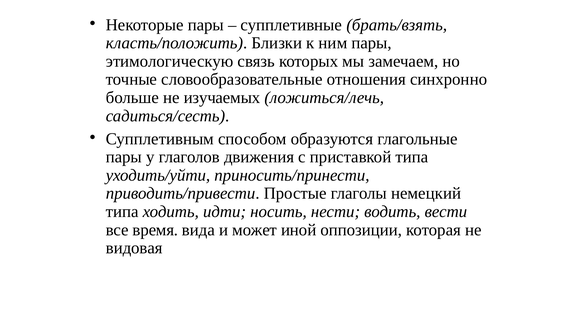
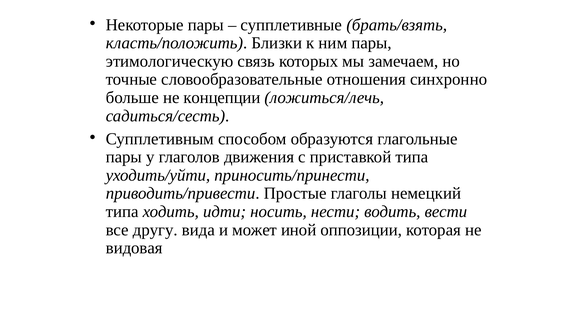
изучаемых: изучаемых -> концепции
время: время -> другу
